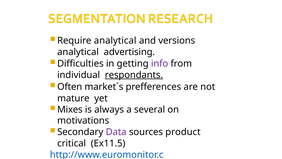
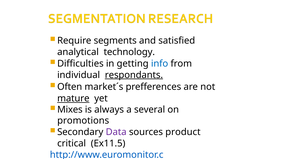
Require analytical: analytical -> segments
versions: versions -> satisfied
advertising: advertising -> technology
info colour: purple -> blue
mature underline: none -> present
motivations: motivations -> promotions
